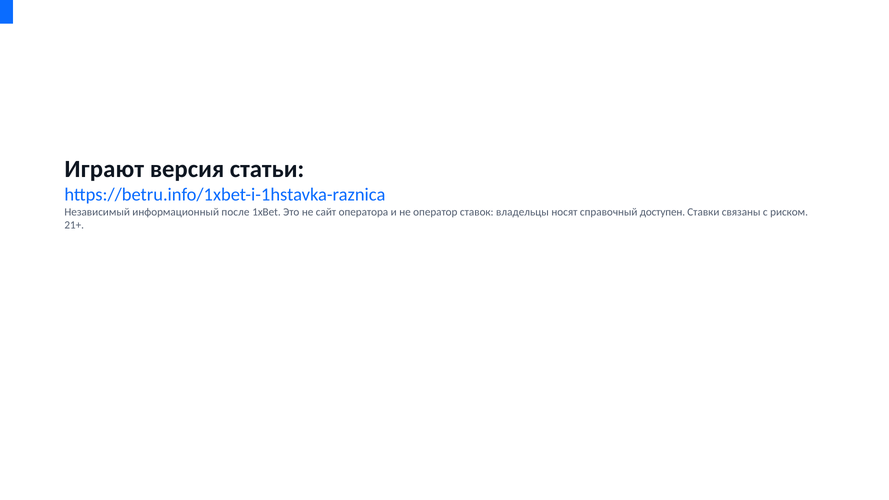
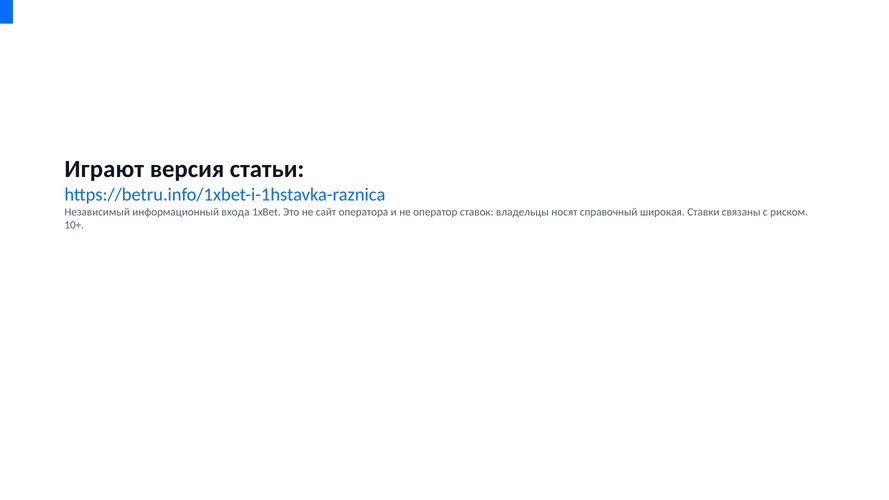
после: после -> входа
доступен: доступен -> широкая
21+: 21+ -> 10+
